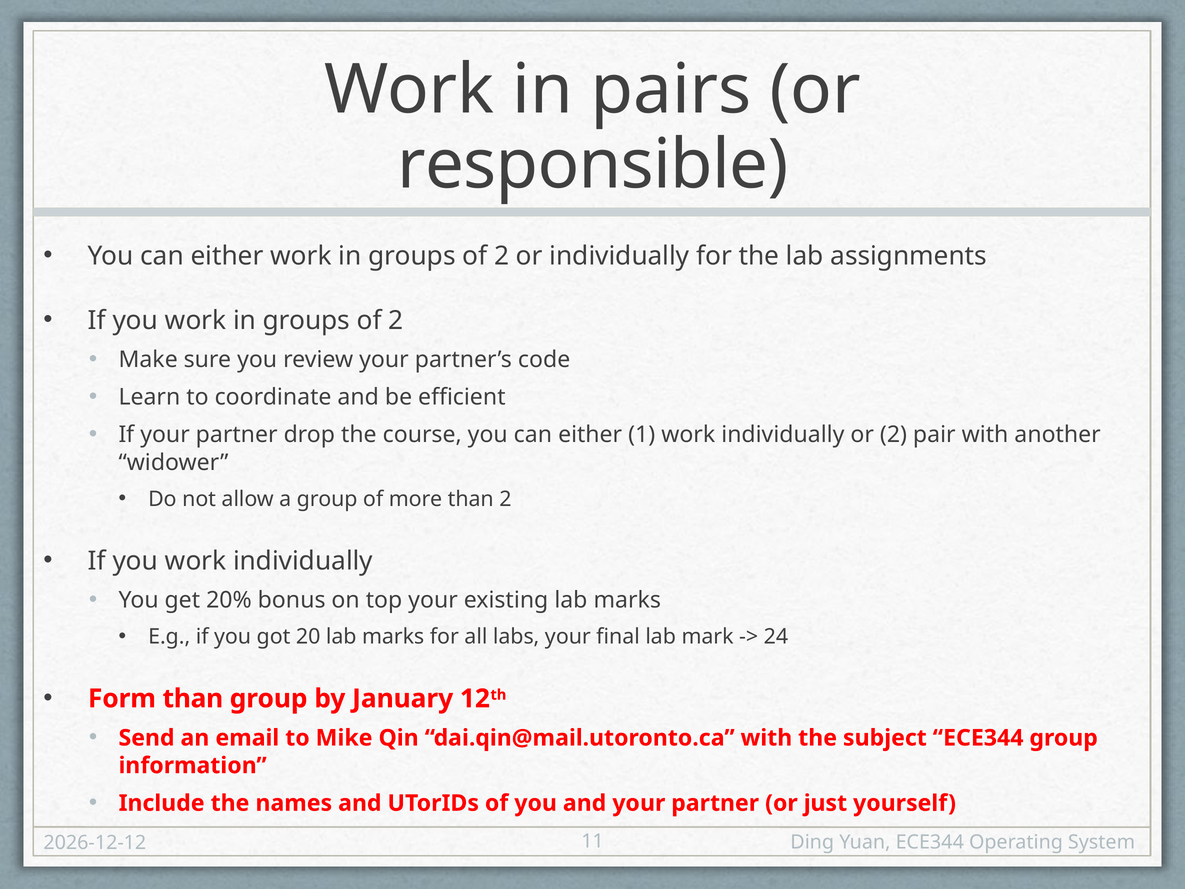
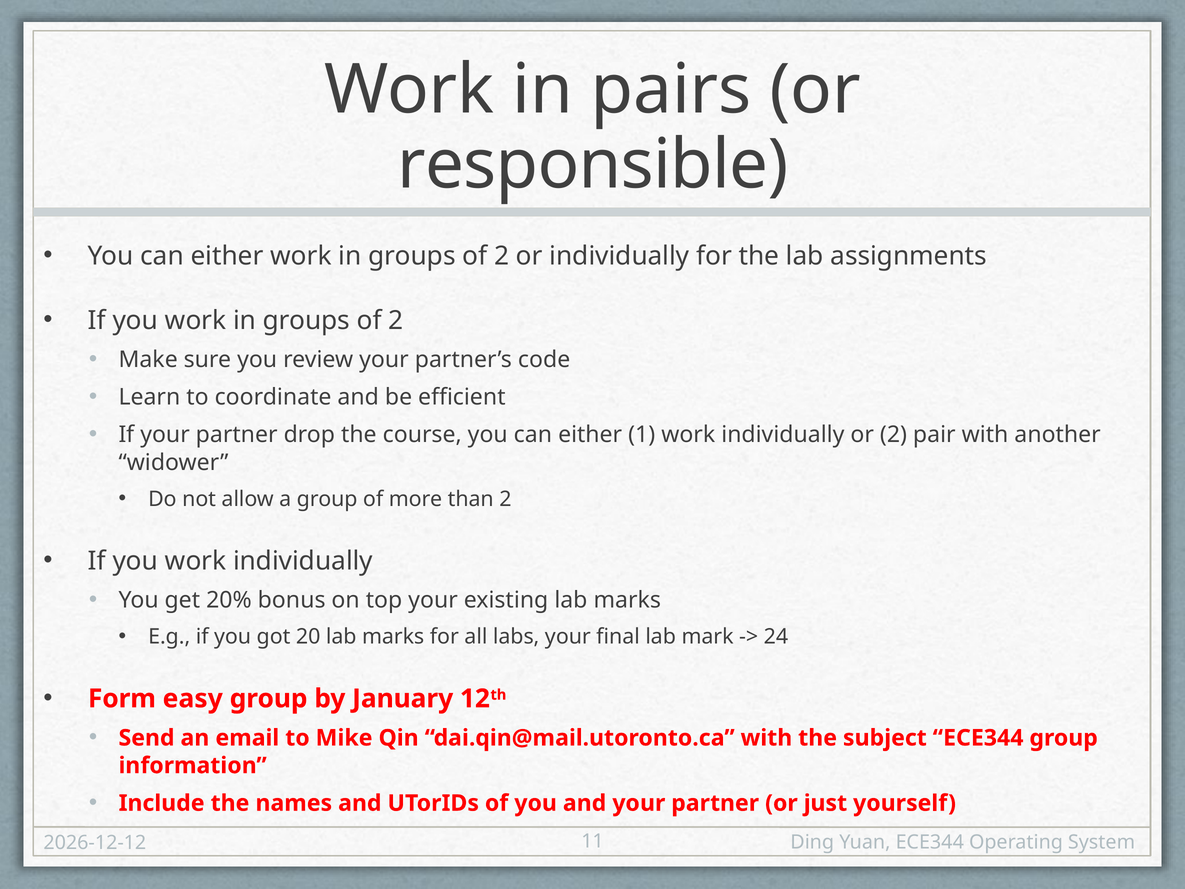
Form than: than -> easy
